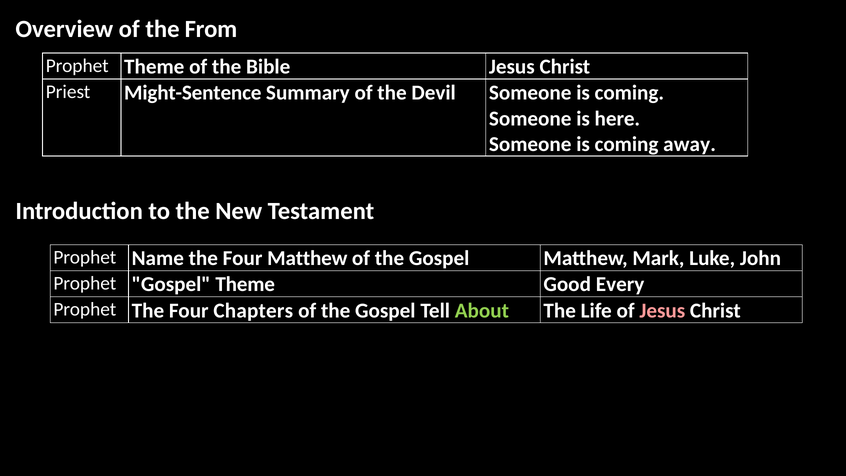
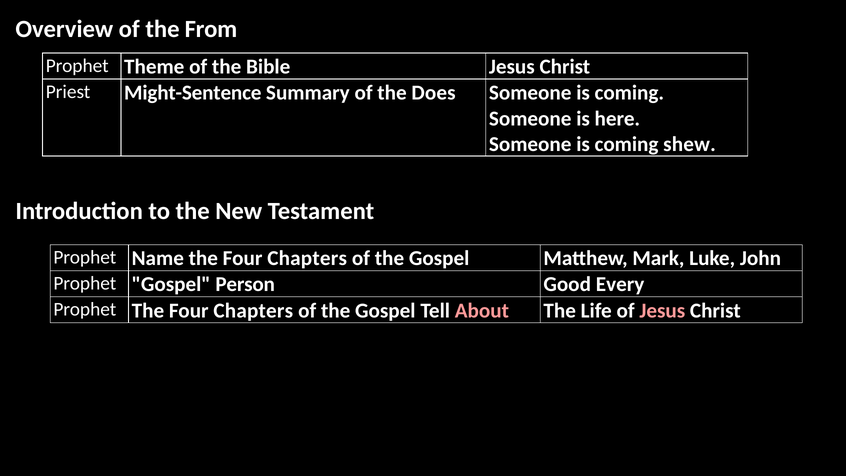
Devil: Devil -> Does
away: away -> shew
Name the Four Matthew: Matthew -> Chapters
Gospel Theme: Theme -> Person
About colour: light green -> pink
